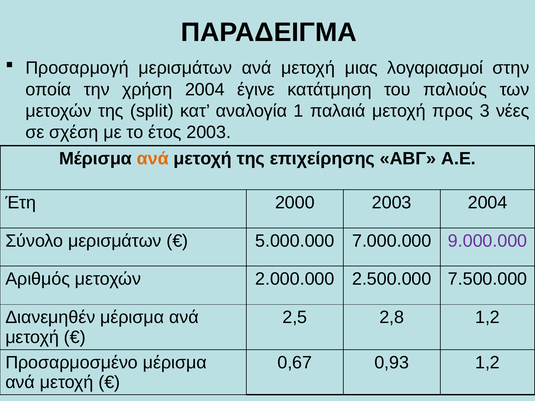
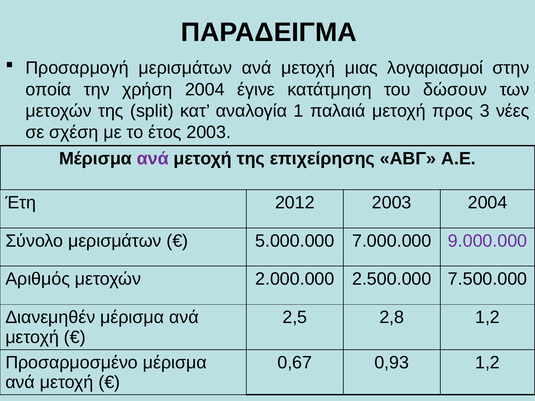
παλιούς: παλιούς -> δώσουν
ανά at (153, 159) colour: orange -> purple
2000: 2000 -> 2012
